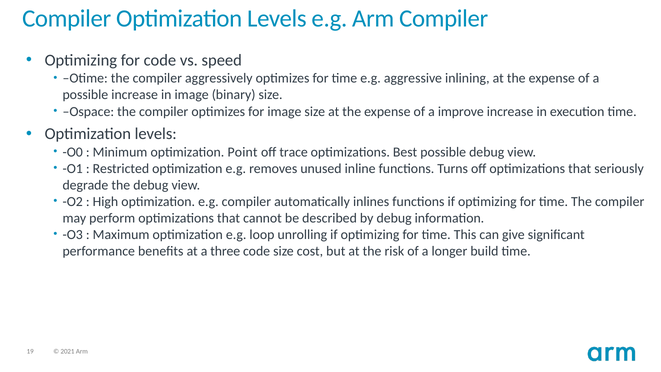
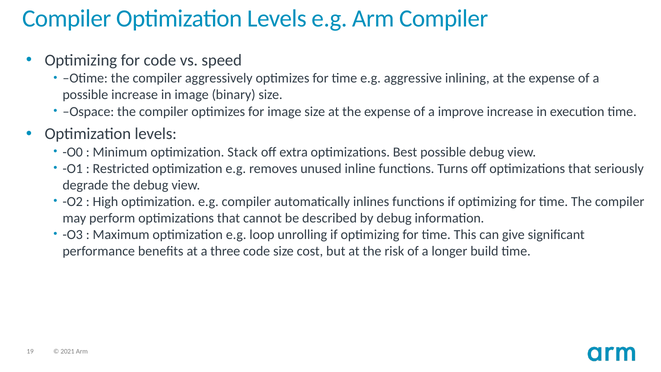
Point: Point -> Stack
trace: trace -> extra
